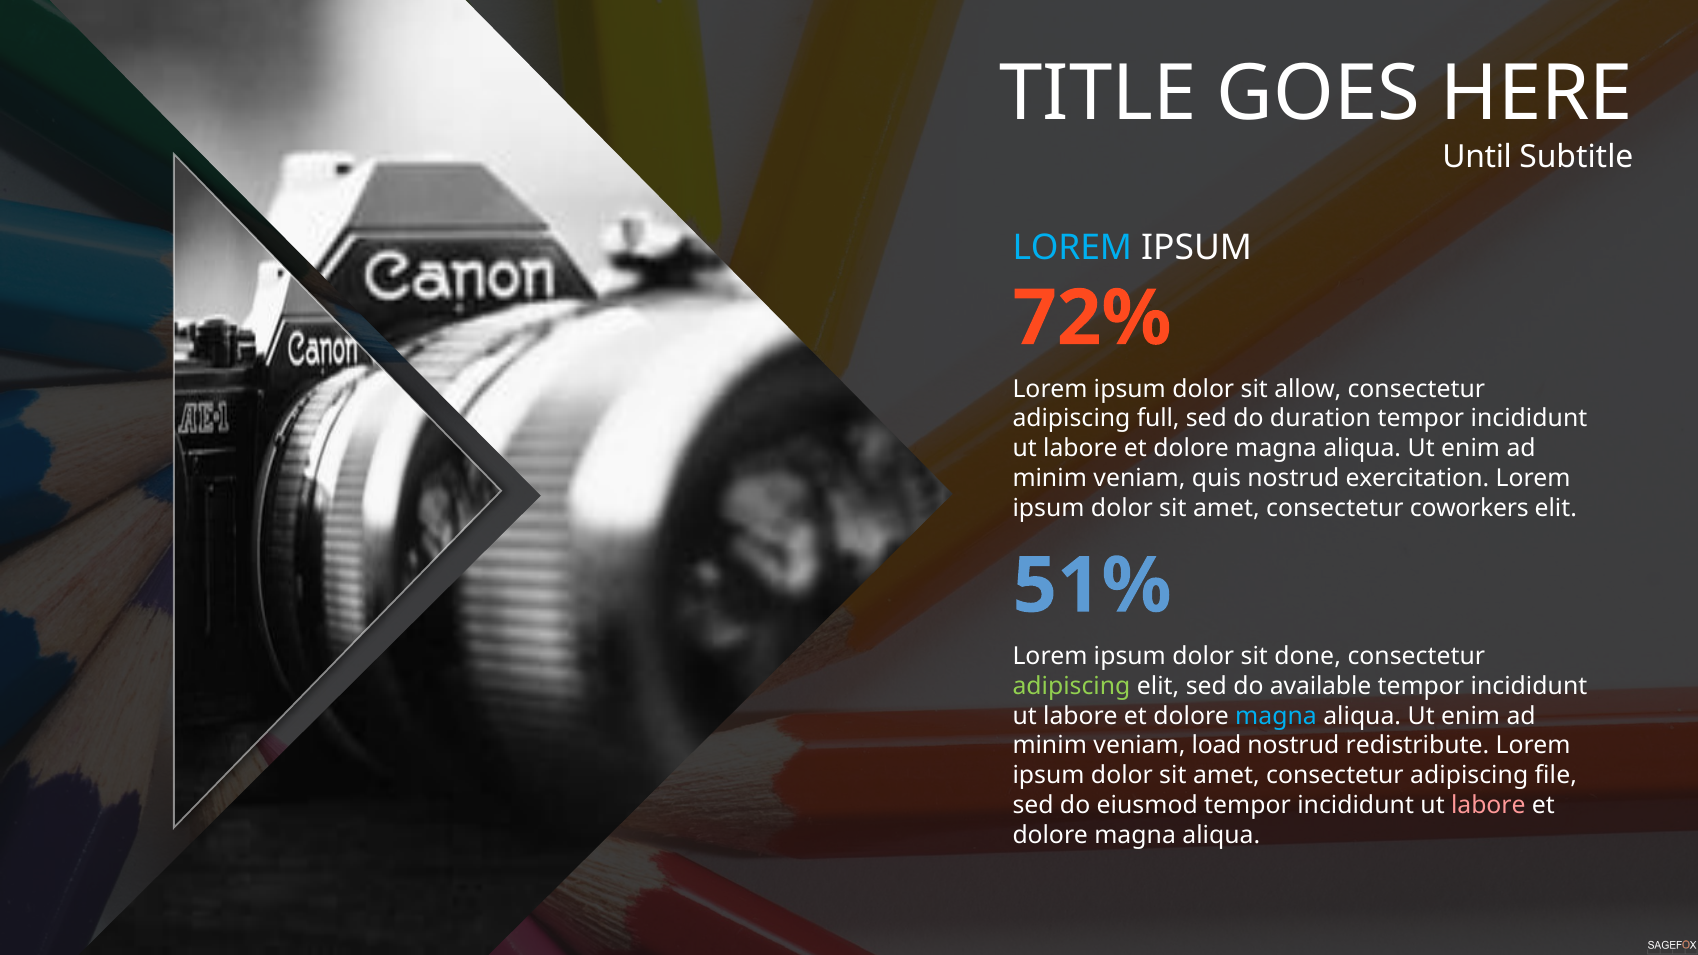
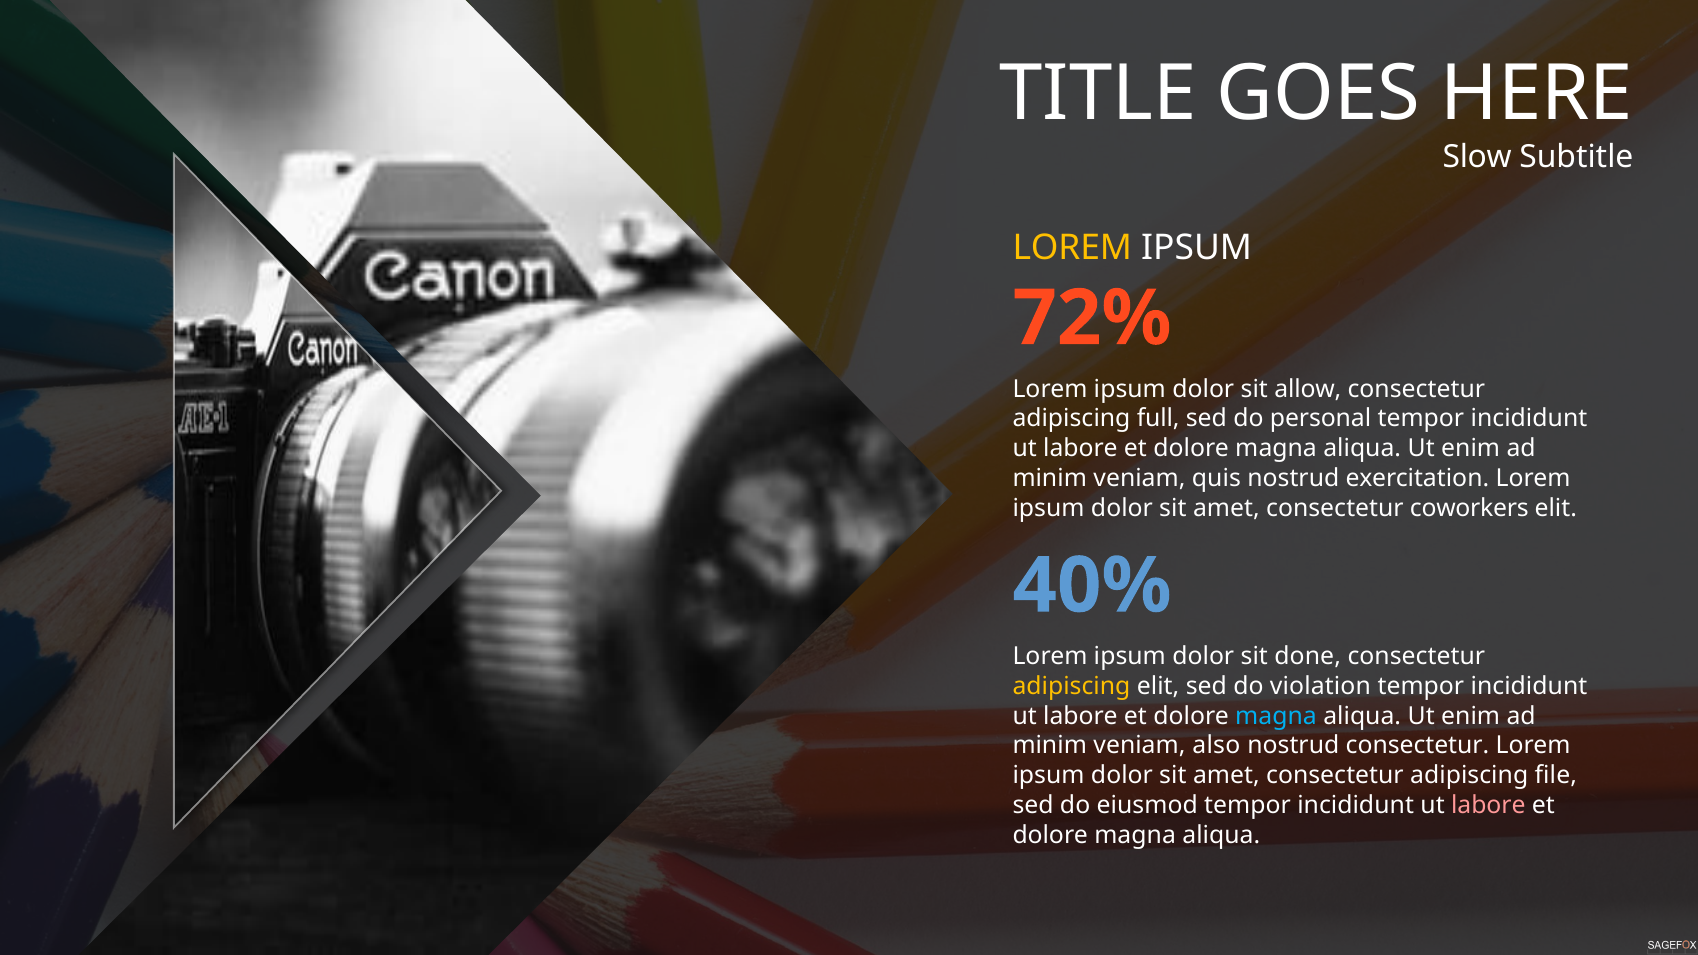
Until: Until -> Slow
LOREM at (1072, 248) colour: light blue -> yellow
duration: duration -> personal
51%: 51% -> 40%
adipiscing at (1071, 686) colour: light green -> yellow
available: available -> violation
load: load -> also
nostrud redistribute: redistribute -> consectetur
